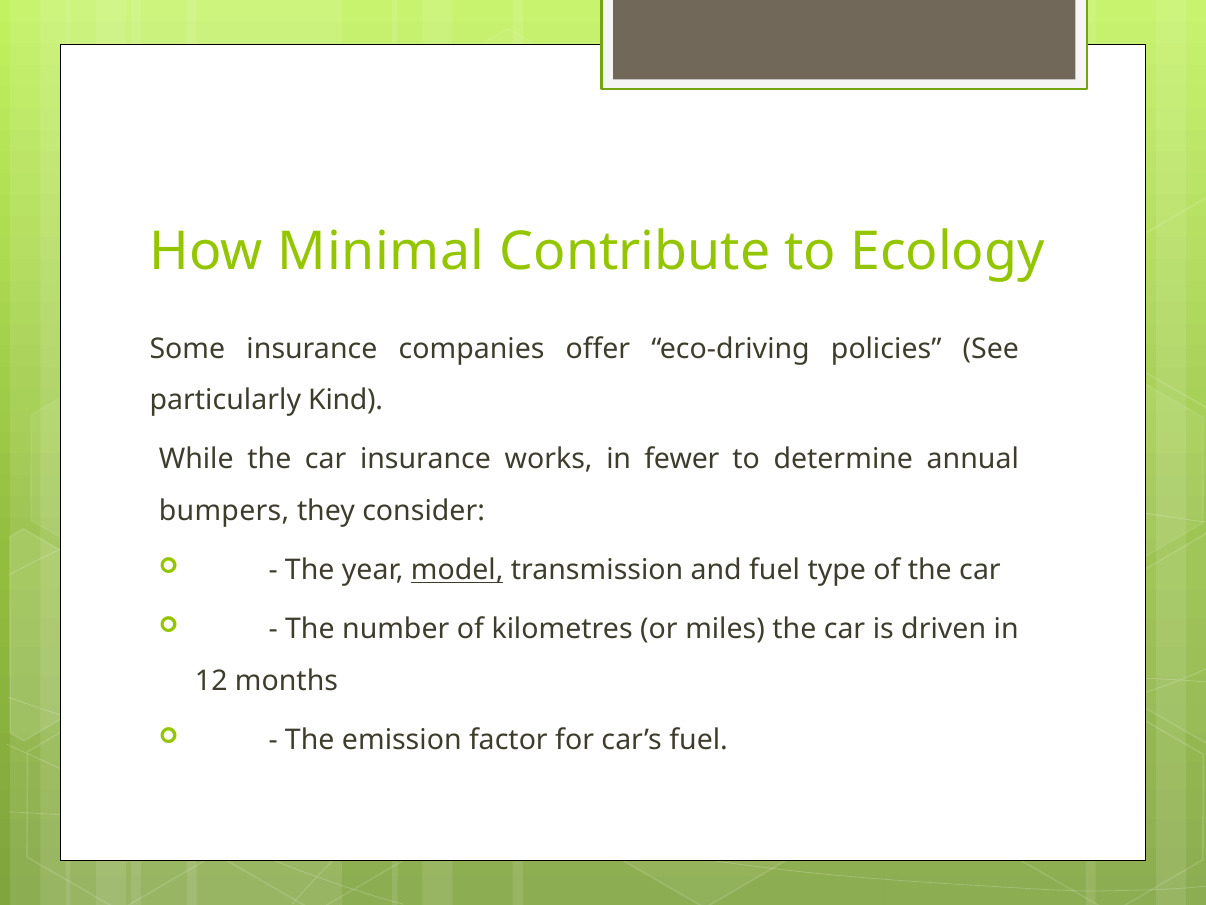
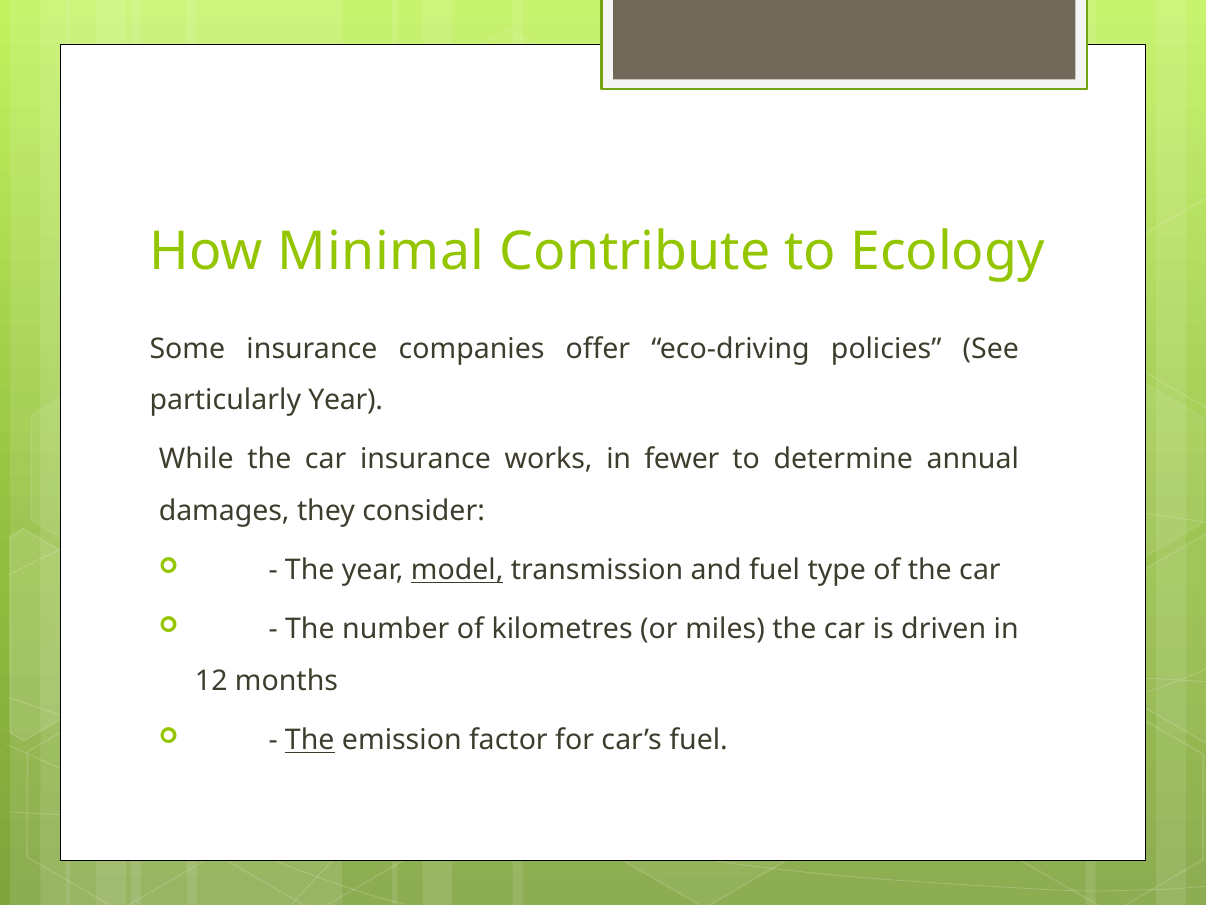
particularly Kind: Kind -> Year
bumpers: bumpers -> damages
The at (310, 740) underline: none -> present
